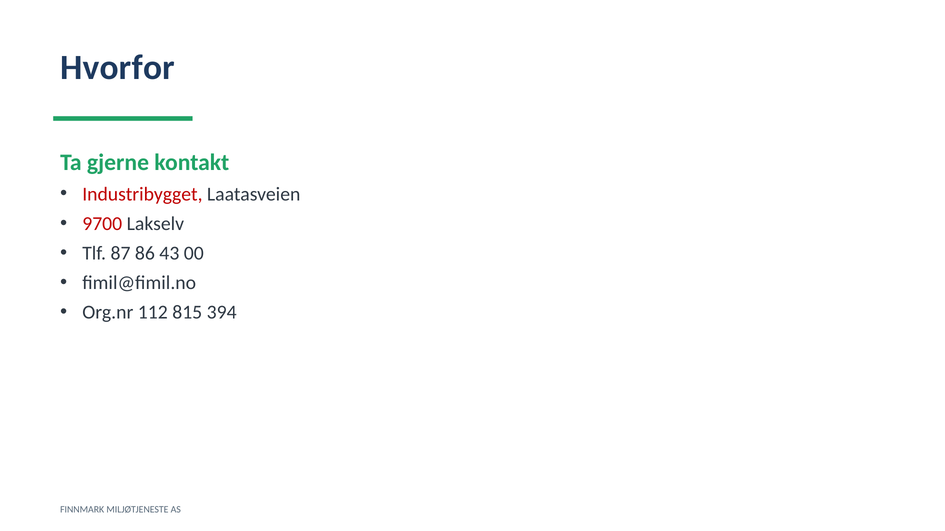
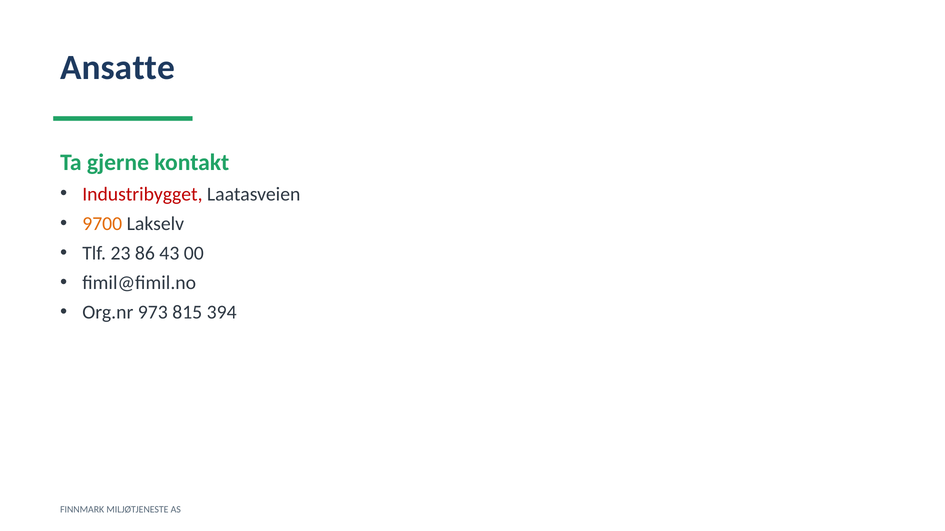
Hvorfor: Hvorfor -> Ansatte
9700 colour: red -> orange
87: 87 -> 23
112: 112 -> 973
